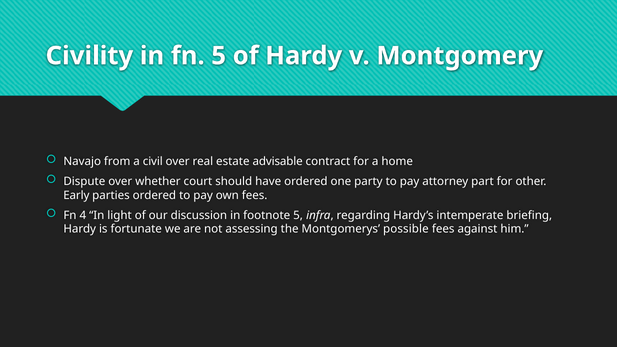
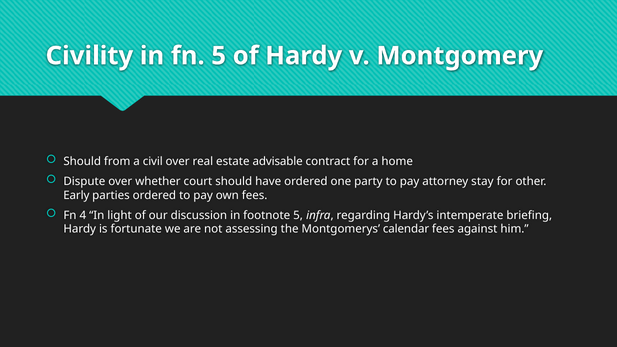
Navajo at (82, 161): Navajo -> Should
part: part -> stay
possible: possible -> calendar
